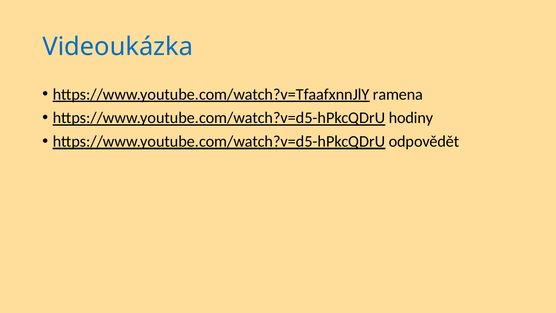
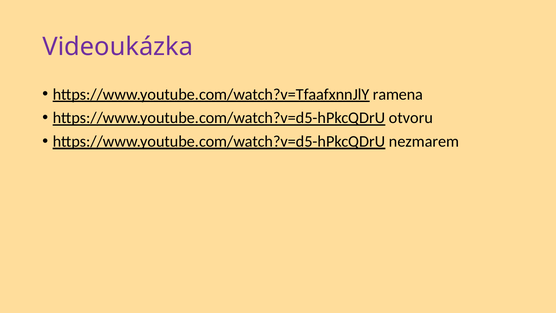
Videoukázka colour: blue -> purple
hodiny: hodiny -> otvoru
odpovědět: odpovědět -> nezmarem
